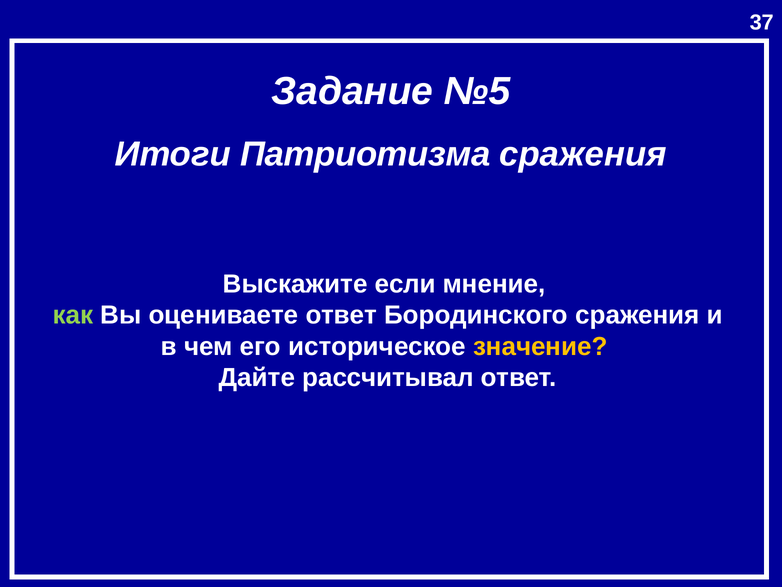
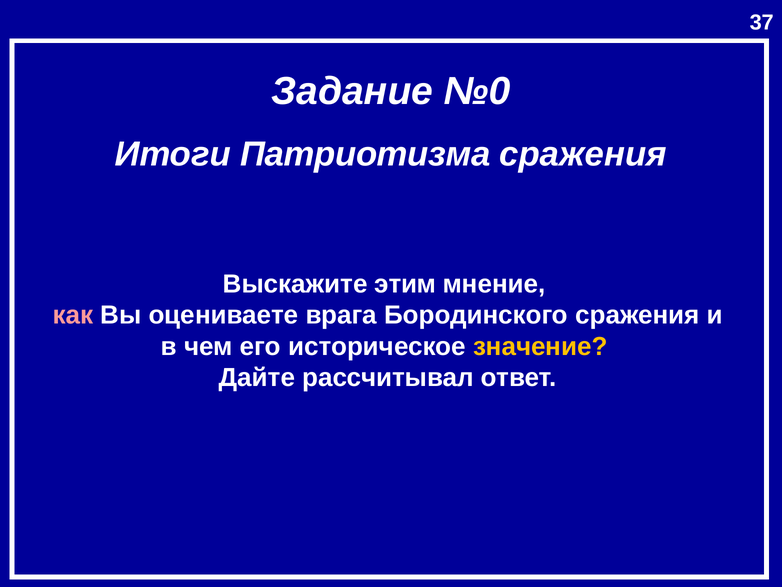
№5: №5 -> №0
если: если -> этим
как colour: light green -> pink
оцениваете ответ: ответ -> врага
